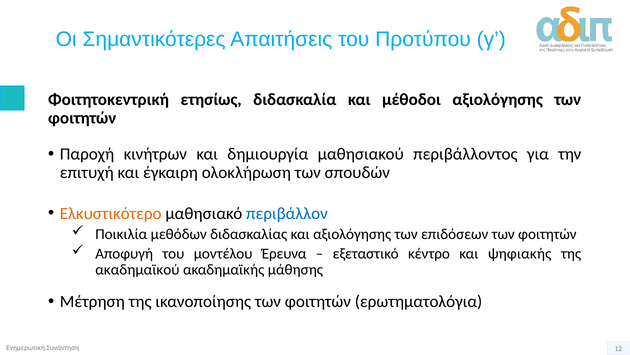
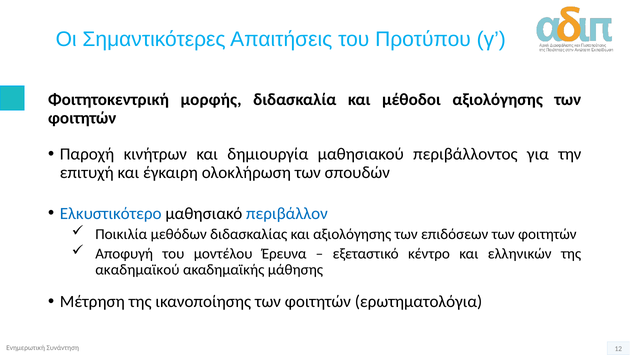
ετησίως: ετησίως -> μορφής
Ελκυστικότερο colour: orange -> blue
ψηφιακής: ψηφιακής -> ελληνικών
